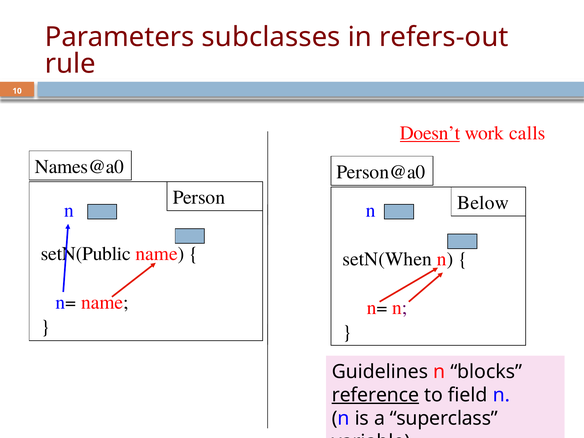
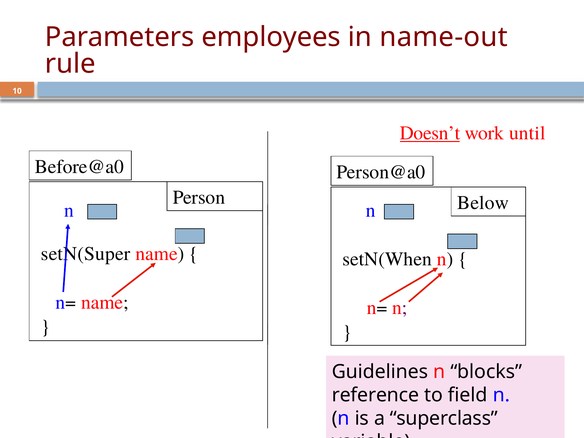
subclasses: subclasses -> employees
refers-out: refers-out -> name-out
calls: calls -> until
Names@a0: Names@a0 -> Before@a0
setN(Public: setN(Public -> setN(Super
reference underline: present -> none
